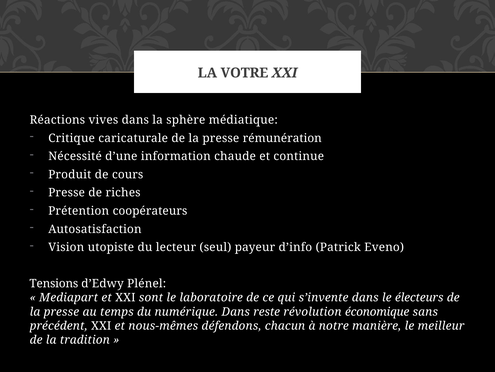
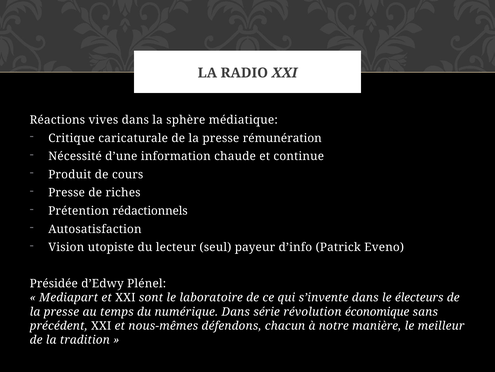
VOTRE: VOTRE -> RADIO
coopérateurs: coopérateurs -> rédactionnels
Tensions: Tensions -> Présidée
reste: reste -> série
